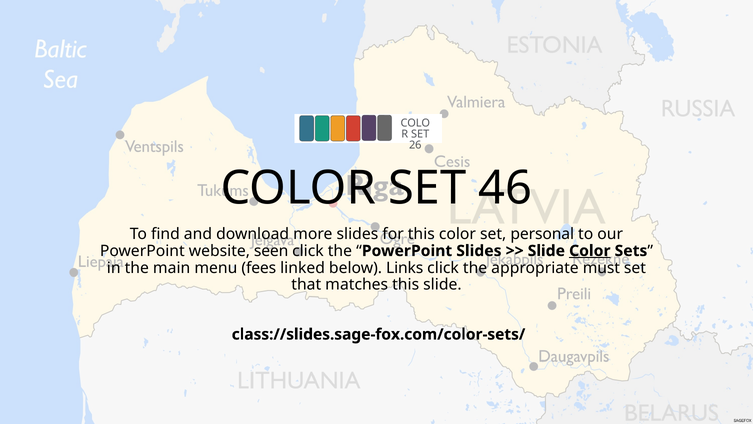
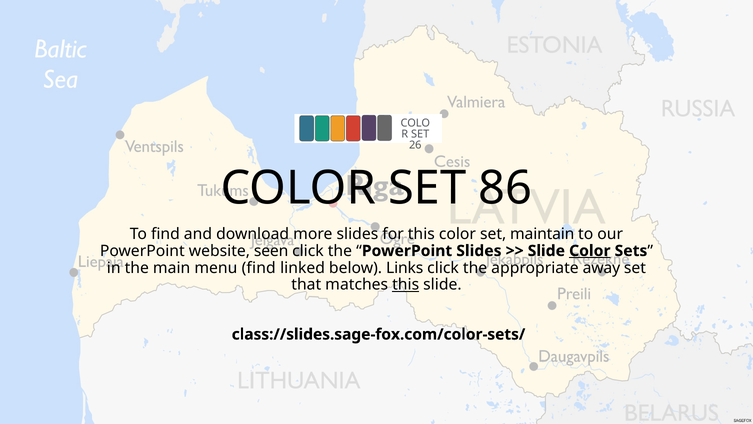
46: 46 -> 86
personal: personal -> maintain
menu fees: fees -> find
must: must -> away
this at (406, 285) underline: none -> present
